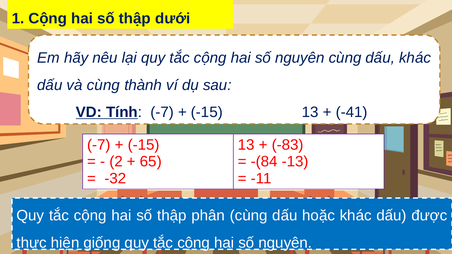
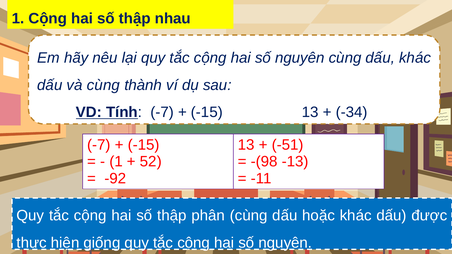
dưới: dưới -> nhau
-41: -41 -> -34
-83: -83 -> -51
2 at (116, 162): 2 -> 1
65: 65 -> 52
-(84: -(84 -> -(98
-32: -32 -> -92
